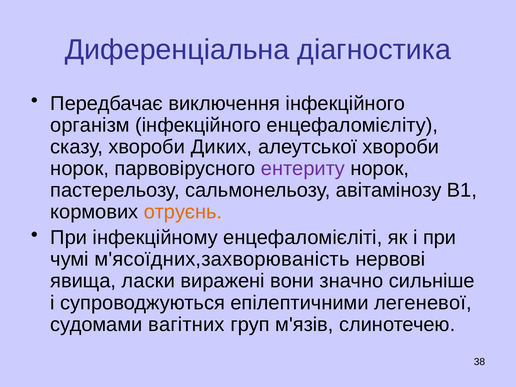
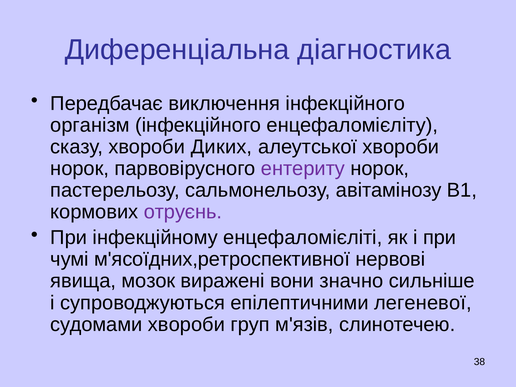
отруєнь colour: orange -> purple
м'ясоїдних,захворюваність: м'ясоїдних,захворюваність -> м'ясоїдних,ретроспективної
ласки: ласки -> мозок
судомами вагітних: вагітних -> хвороби
